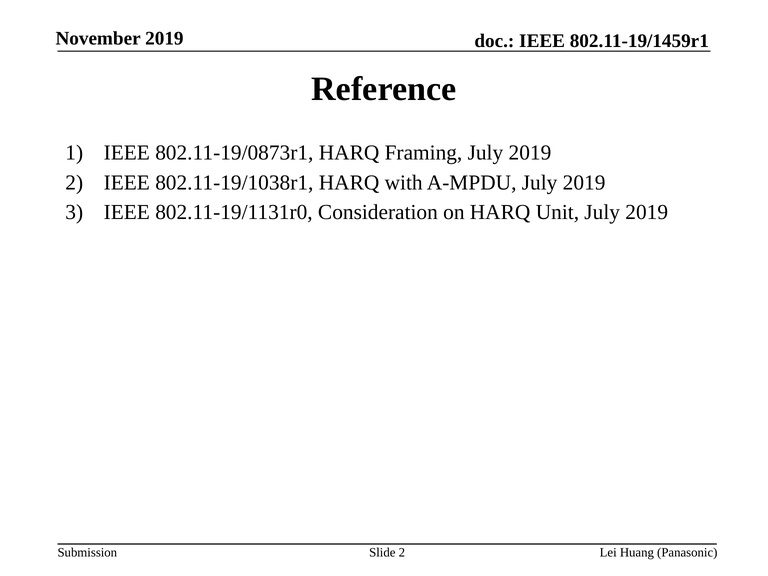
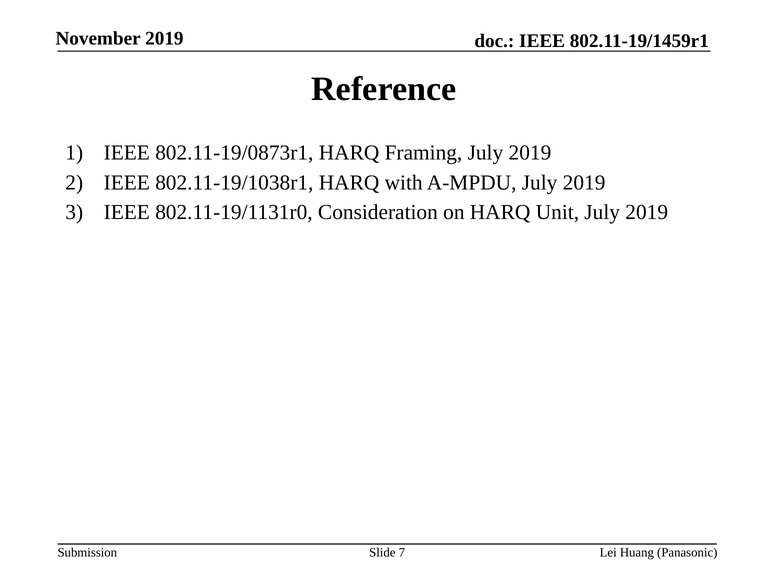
Slide 2: 2 -> 7
